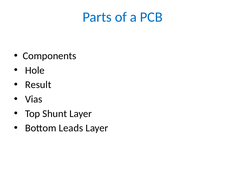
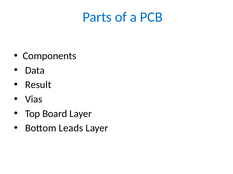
Hole: Hole -> Data
Shunt: Shunt -> Board
